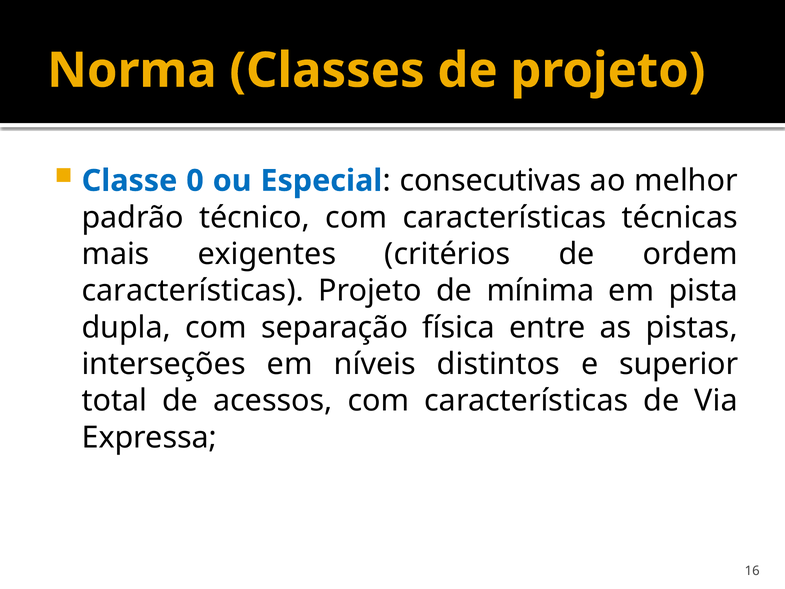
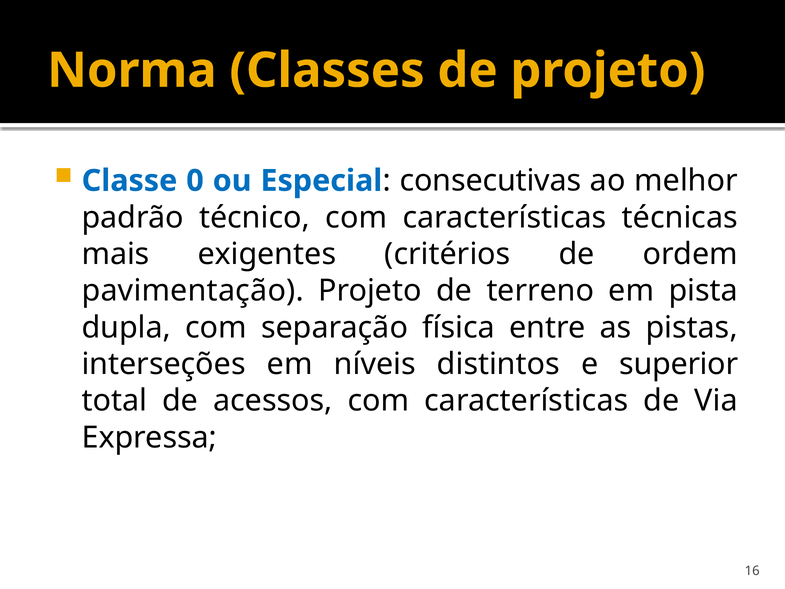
características at (193, 291): características -> pavimentação
mínima: mínima -> terreno
